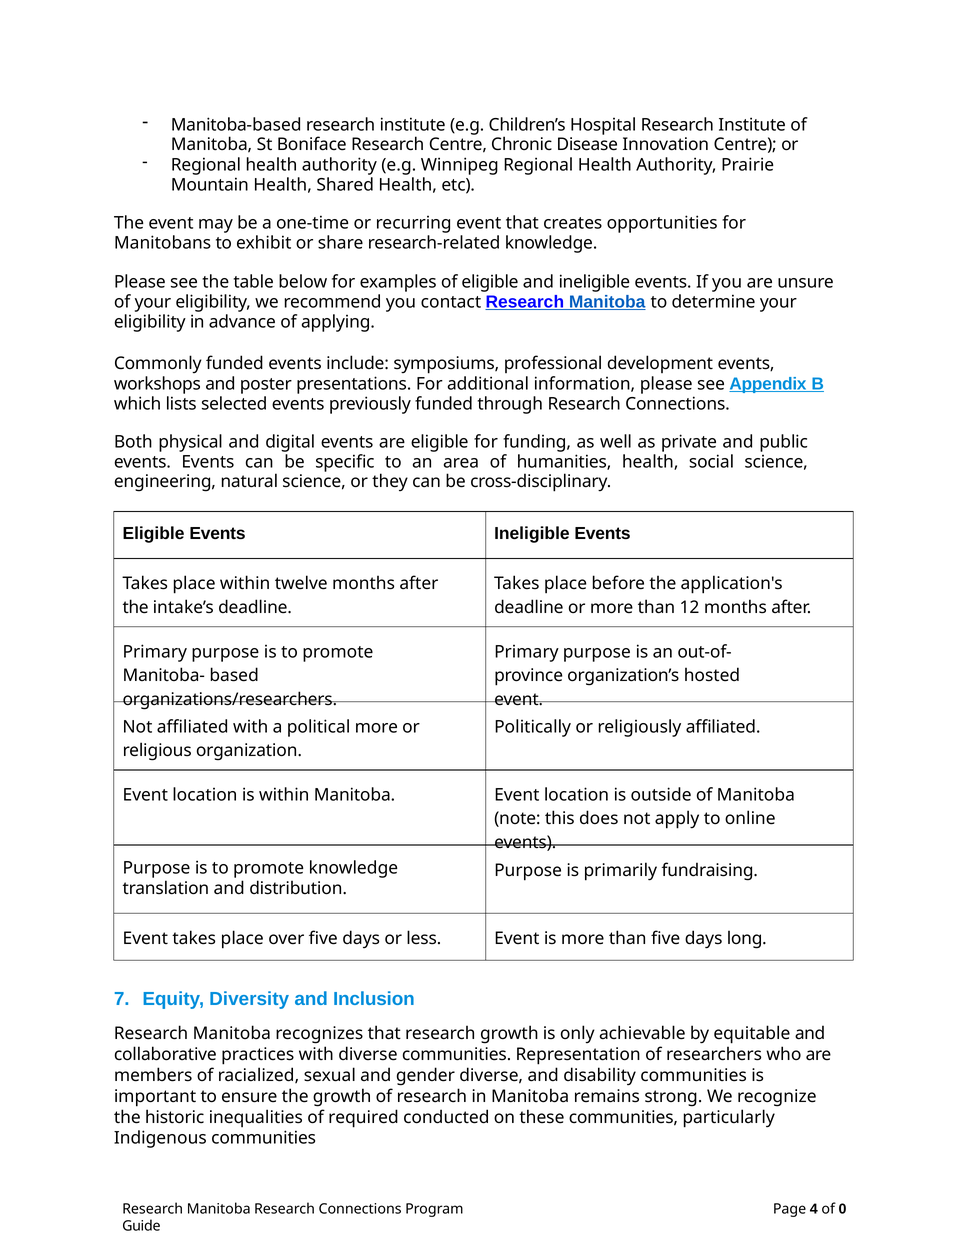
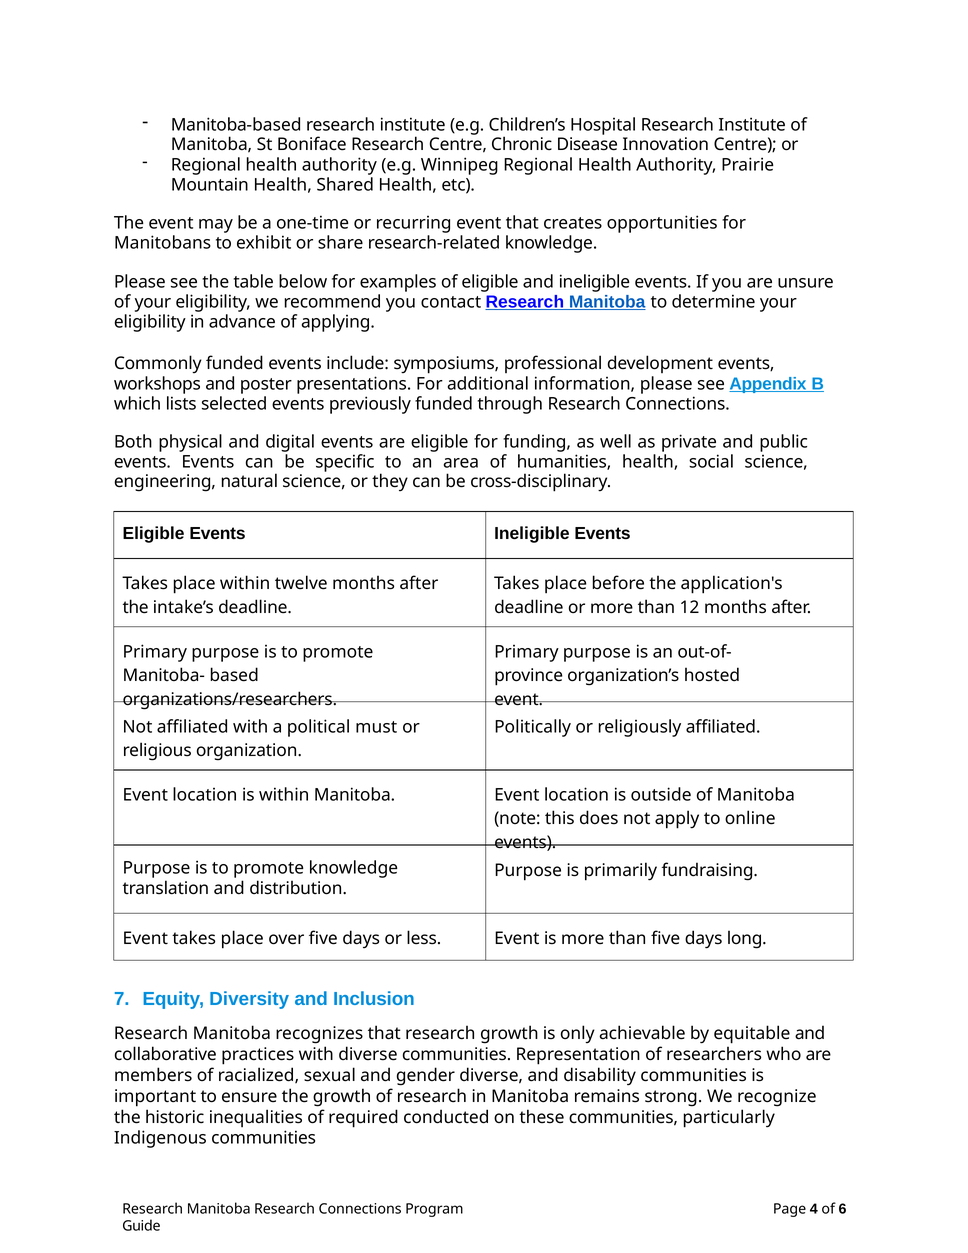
political more: more -> must
0: 0 -> 6
